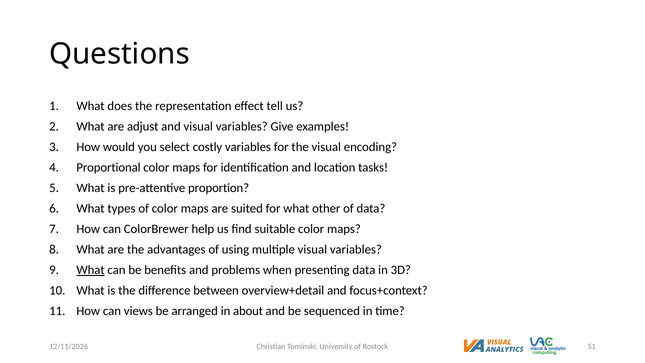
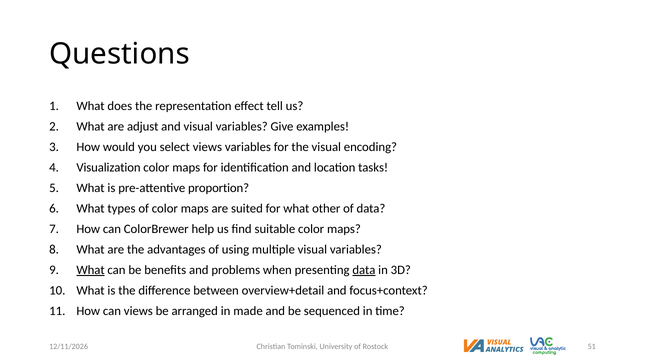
select costly: costly -> views
Proportional: Proportional -> Visualization
data at (364, 270) underline: none -> present
about: about -> made
